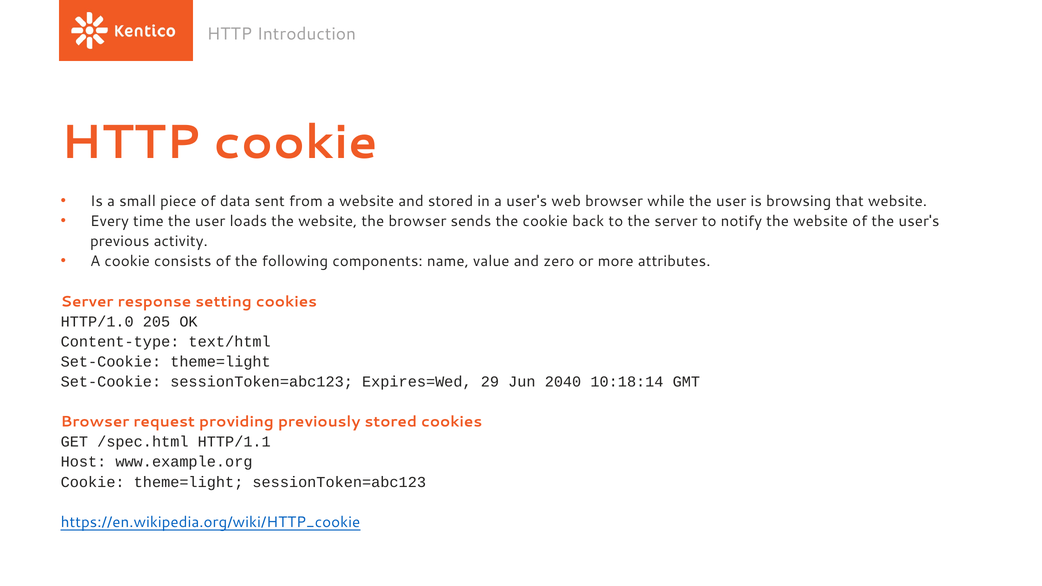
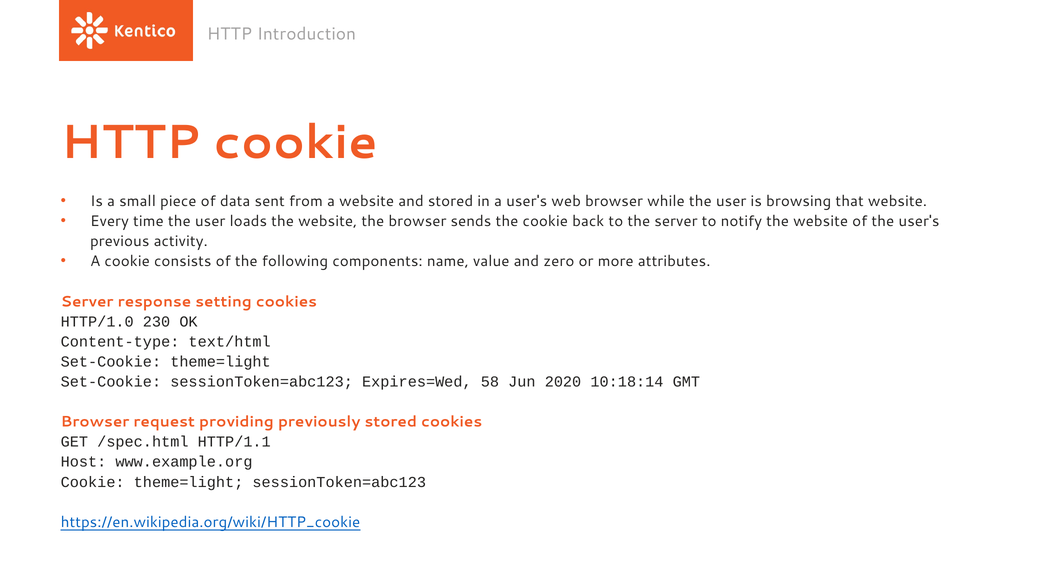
205: 205 -> 230
29: 29 -> 58
2040: 2040 -> 2020
